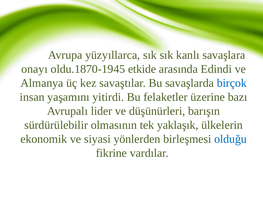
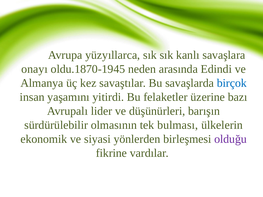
etkide: etkide -> neden
yaklaşık: yaklaşık -> bulması
olduğu colour: blue -> purple
